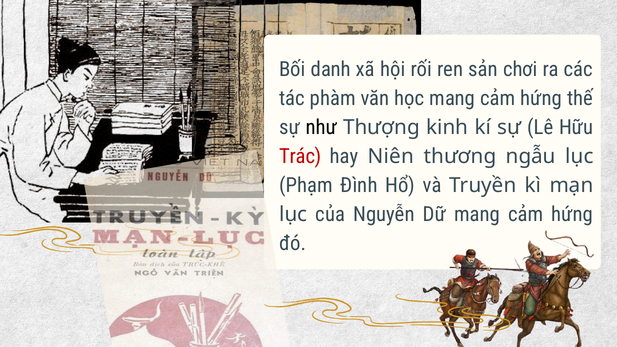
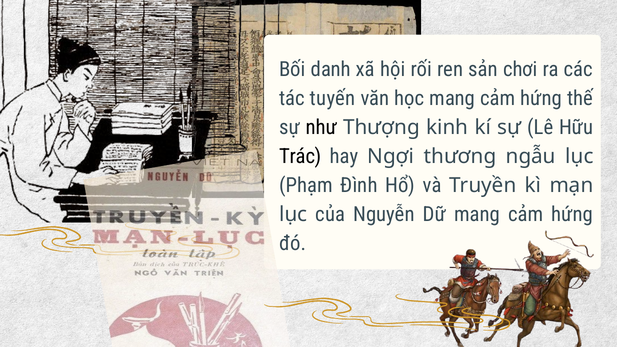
phàm: phàm -> tuyến
Trác colour: red -> black
Niên: Niên -> Ngợi
